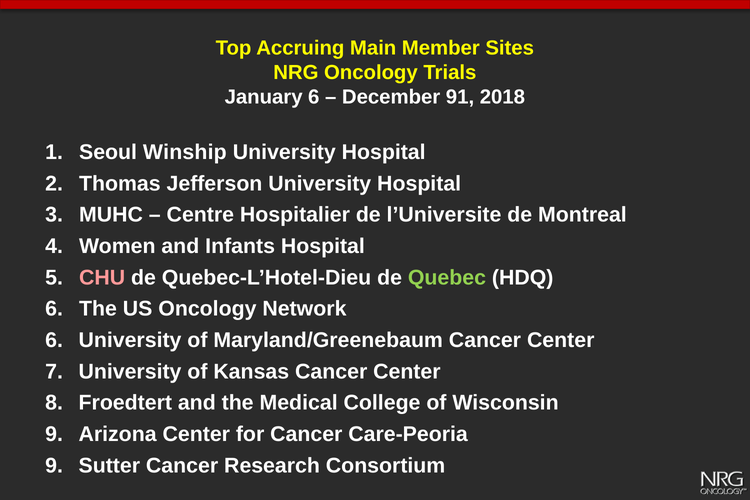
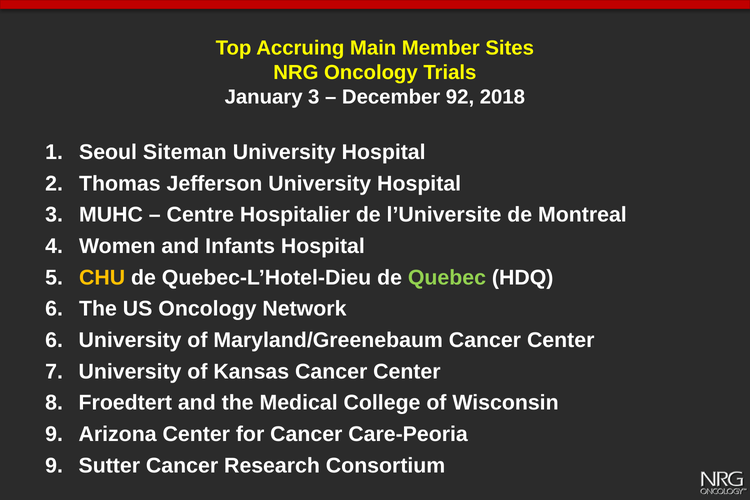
January 6: 6 -> 3
91: 91 -> 92
Winship: Winship -> Siteman
CHU colour: pink -> yellow
